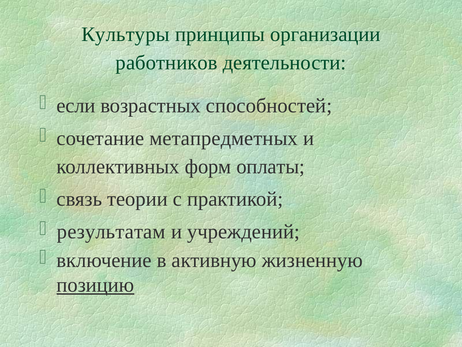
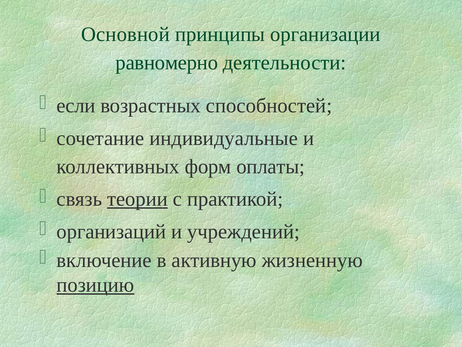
Культуры: Культуры -> Основной
работников: работников -> равномерно
метапредметных: метапредметных -> индивидуальные
теории underline: none -> present
результатам: результатам -> организаций
